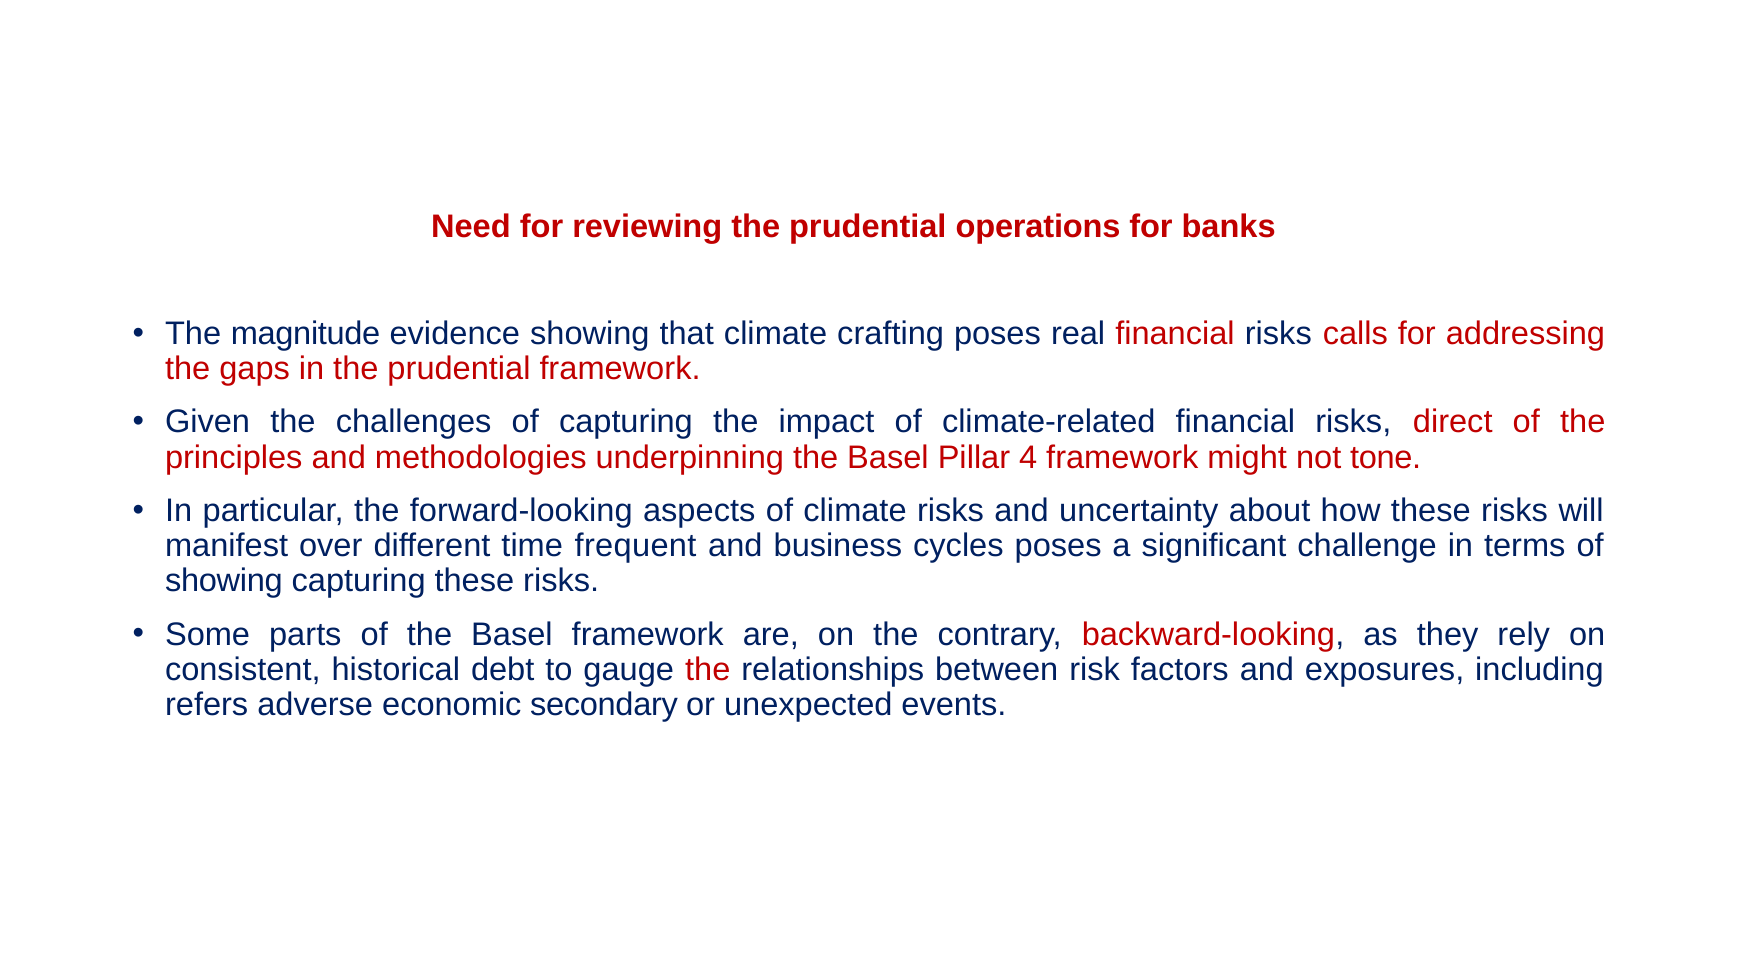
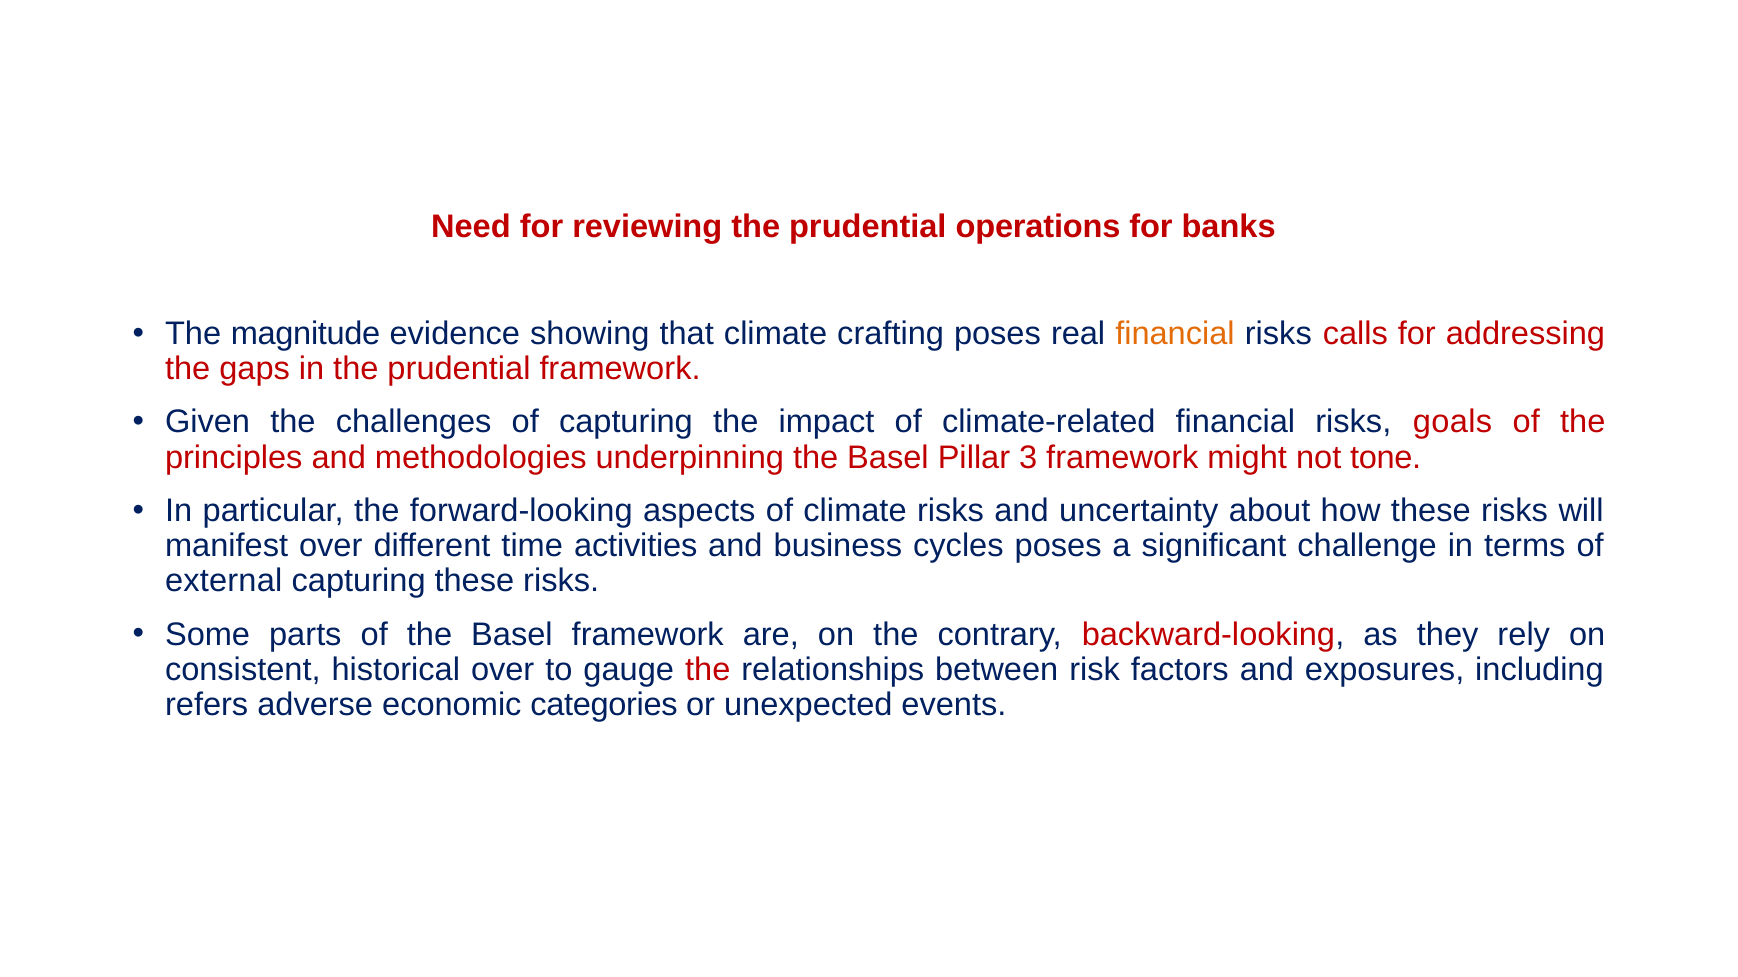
financial at (1175, 334) colour: red -> orange
direct: direct -> goals
4: 4 -> 3
frequent: frequent -> activities
showing at (224, 581): showing -> external
historical debt: debt -> over
secondary: secondary -> categories
